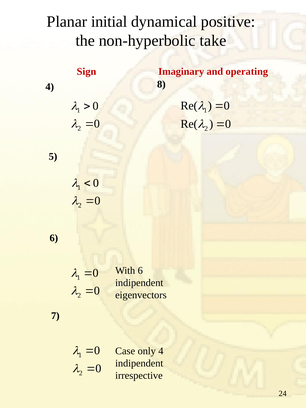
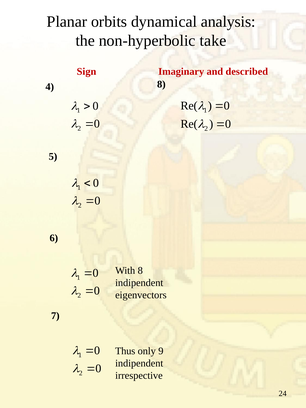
initial: initial -> orbits
positive: positive -> analysis
operating: operating -> described
With 6: 6 -> 8
Case: Case -> Thus
only 4: 4 -> 9
